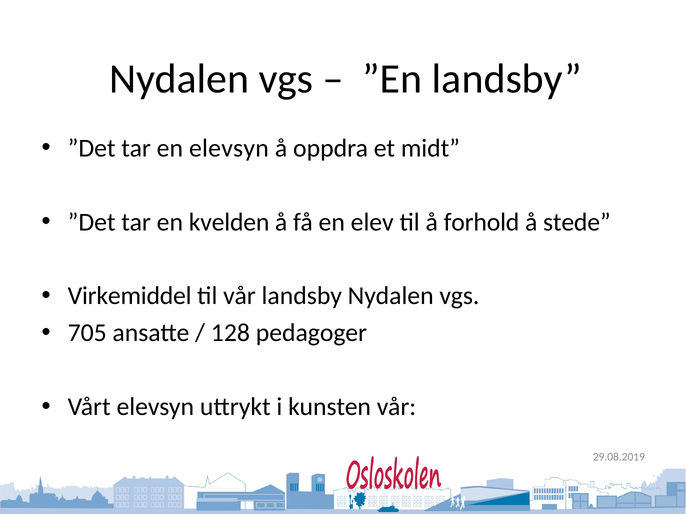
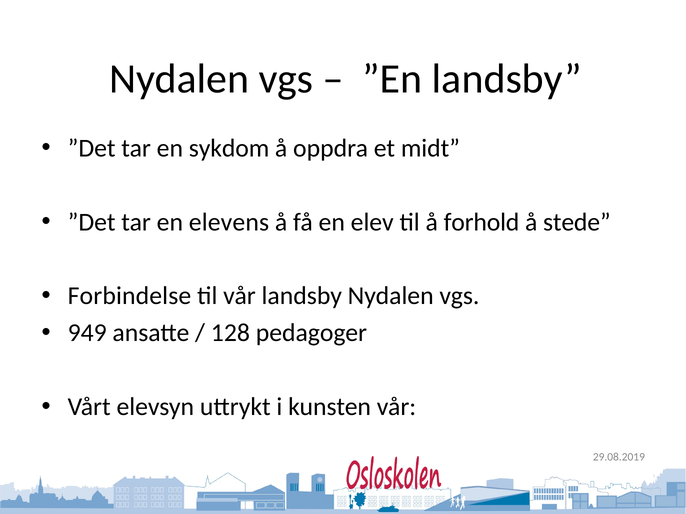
en elevsyn: elevsyn -> sykdom
kvelden: kvelden -> elevens
Virkemiddel: Virkemiddel -> Forbindelse
705: 705 -> 949
